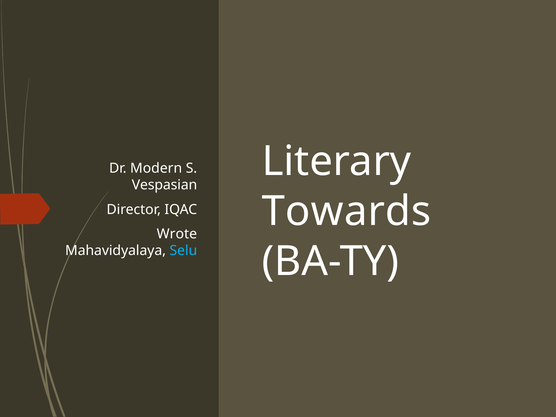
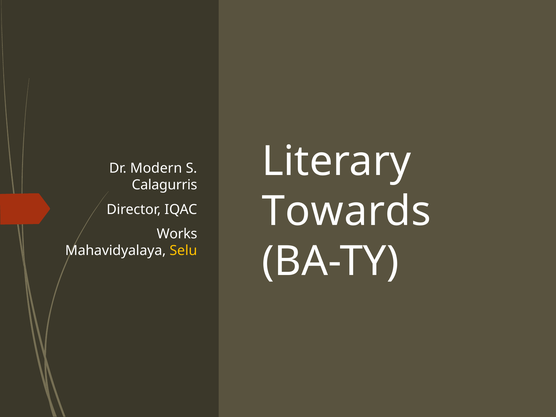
Vespasian: Vespasian -> Calagurris
Wrote: Wrote -> Works
Selu colour: light blue -> yellow
